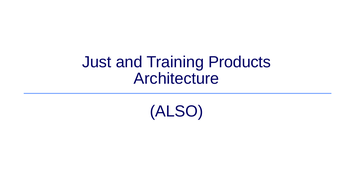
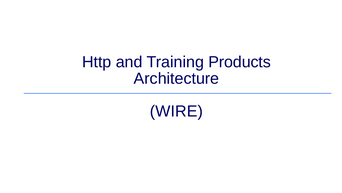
Just: Just -> Http
ALSO: ALSO -> WIRE
